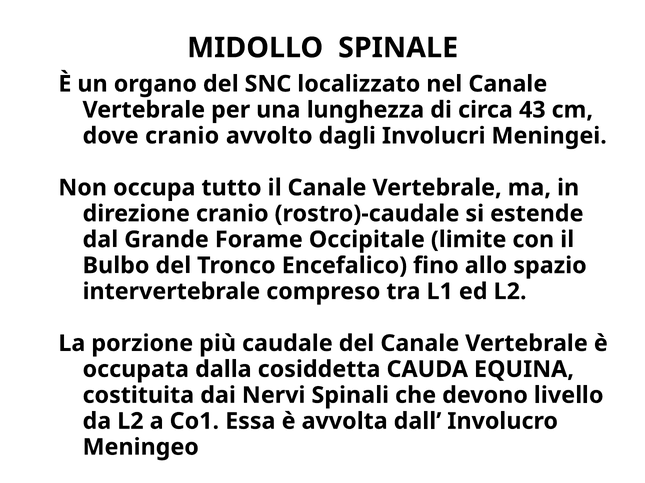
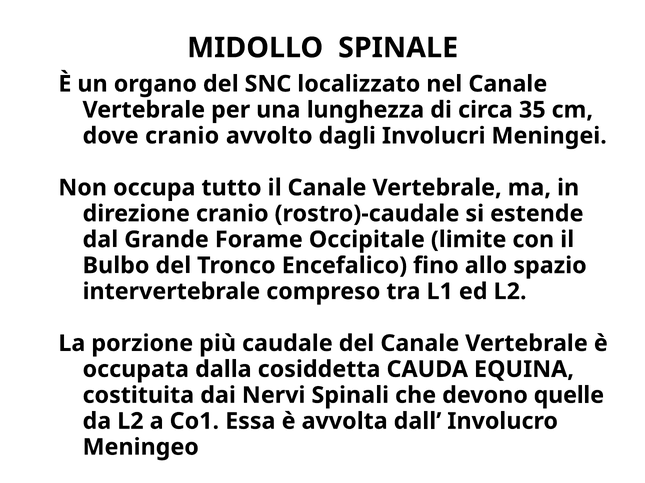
43: 43 -> 35
livello: livello -> quelle
